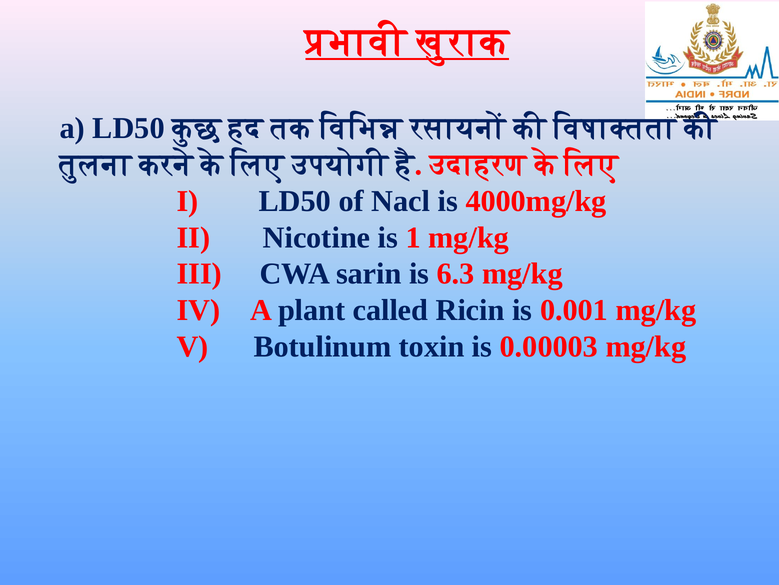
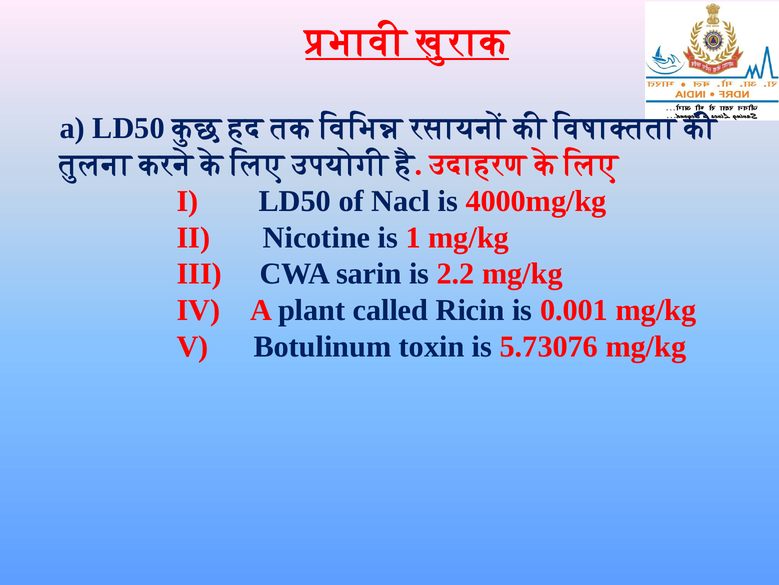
6.3: 6.3 -> 2.2
0.00003: 0.00003 -> 5.73076
